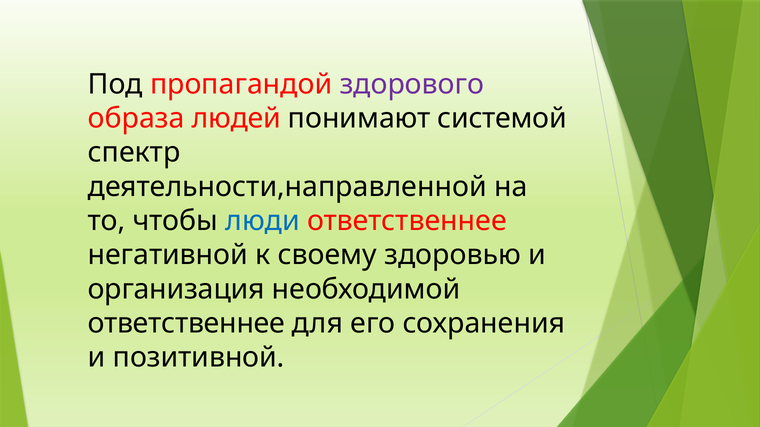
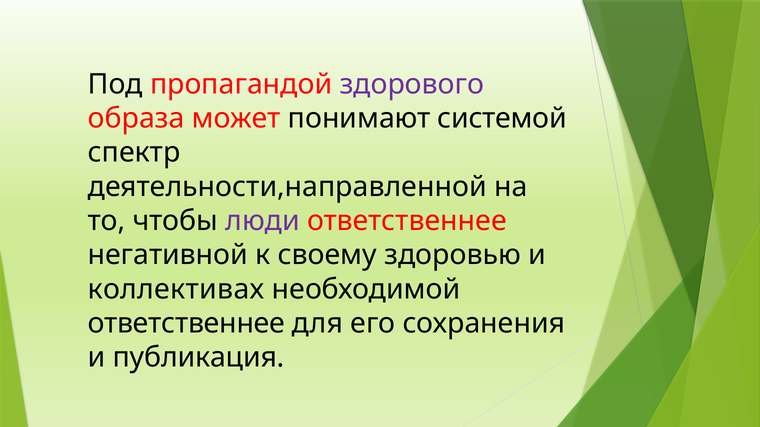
людей: людей -> может
люди colour: blue -> purple
организация: организация -> коллективах
позитивной: позитивной -> публикация
